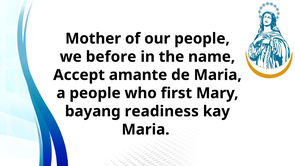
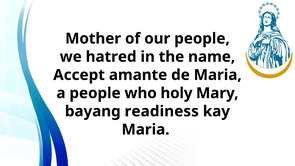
before: before -> hatred
first: first -> holy
